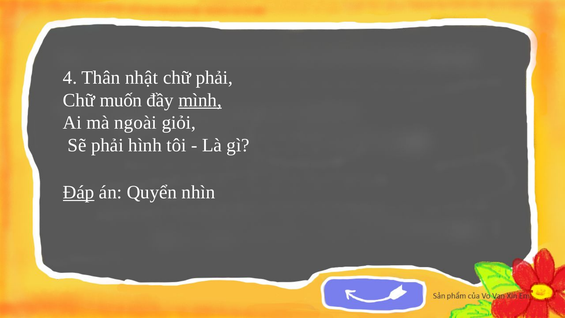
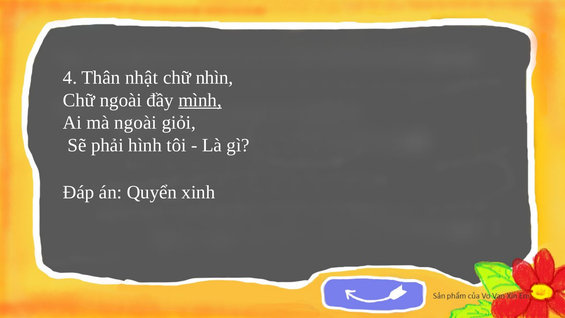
chữ phải: phải -> nhìn
Chữ muốn: muốn -> ngoài
Đáp underline: present -> none
nhìn: nhìn -> xinh
